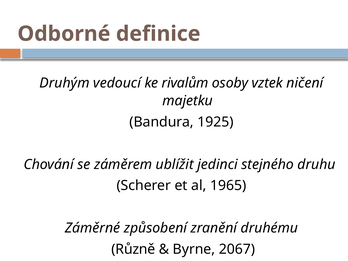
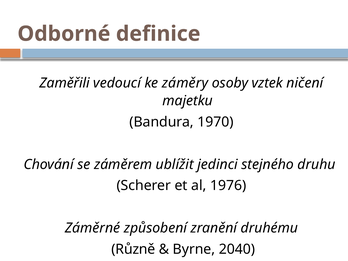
Druhým: Druhým -> Zaměřili
rivalům: rivalům -> záměry
1925: 1925 -> 1970
1965: 1965 -> 1976
2067: 2067 -> 2040
